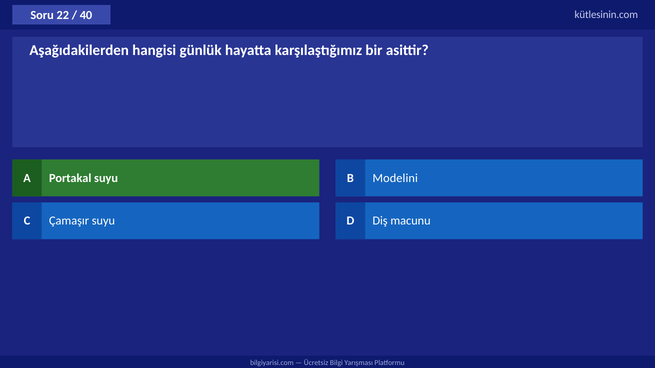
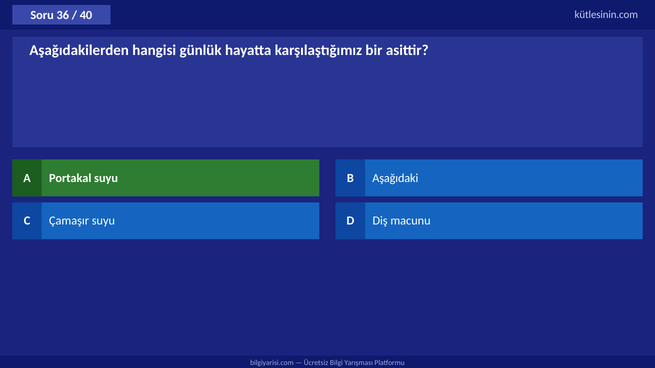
22: 22 -> 36
Modelini: Modelini -> Aşağıdaki
